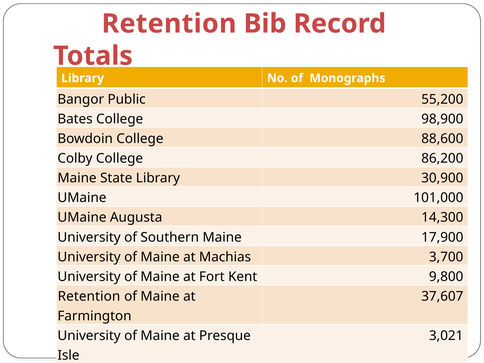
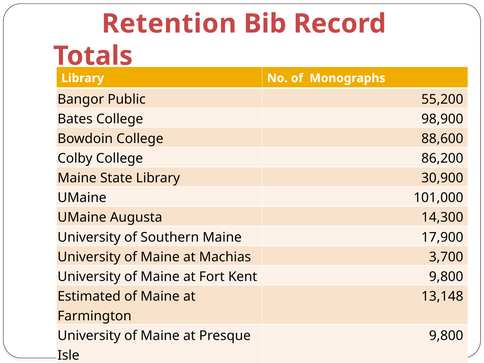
Retention at (89, 296): Retention -> Estimated
37,607: 37,607 -> 13,148
3,021 at (446, 336): 3,021 -> 9,800
